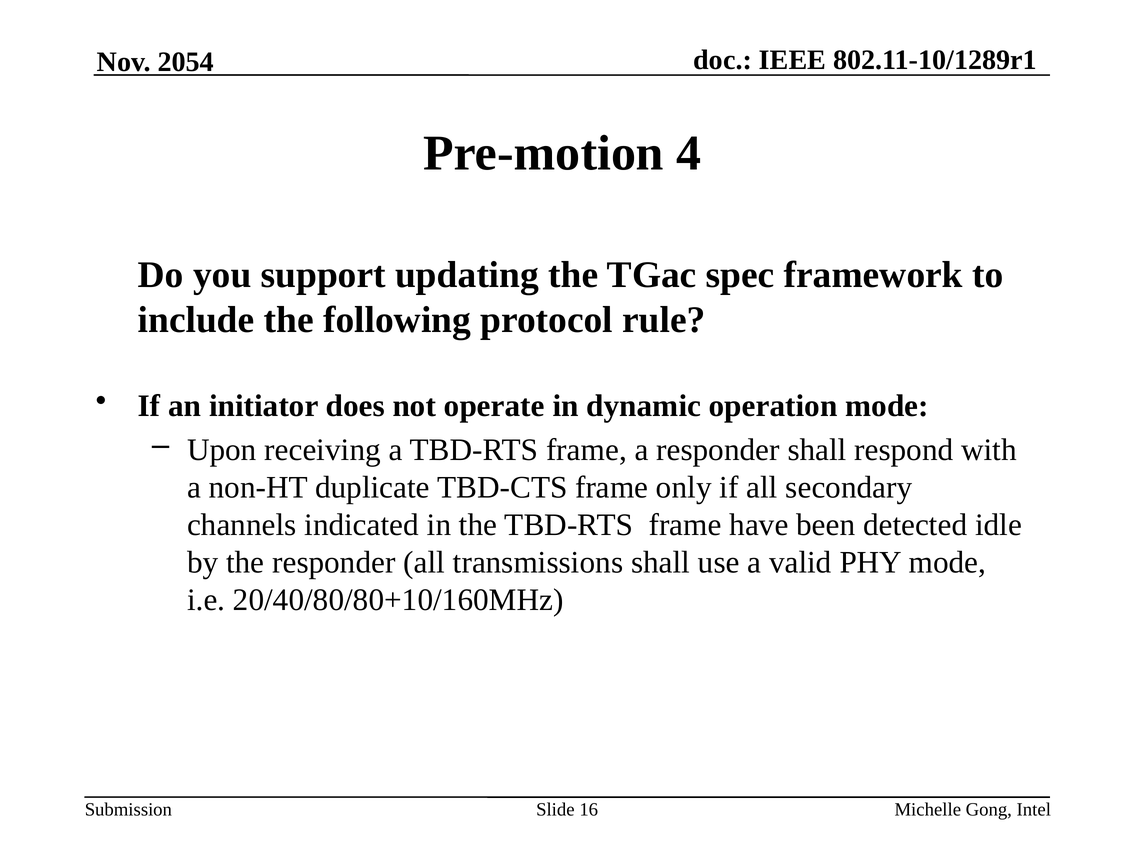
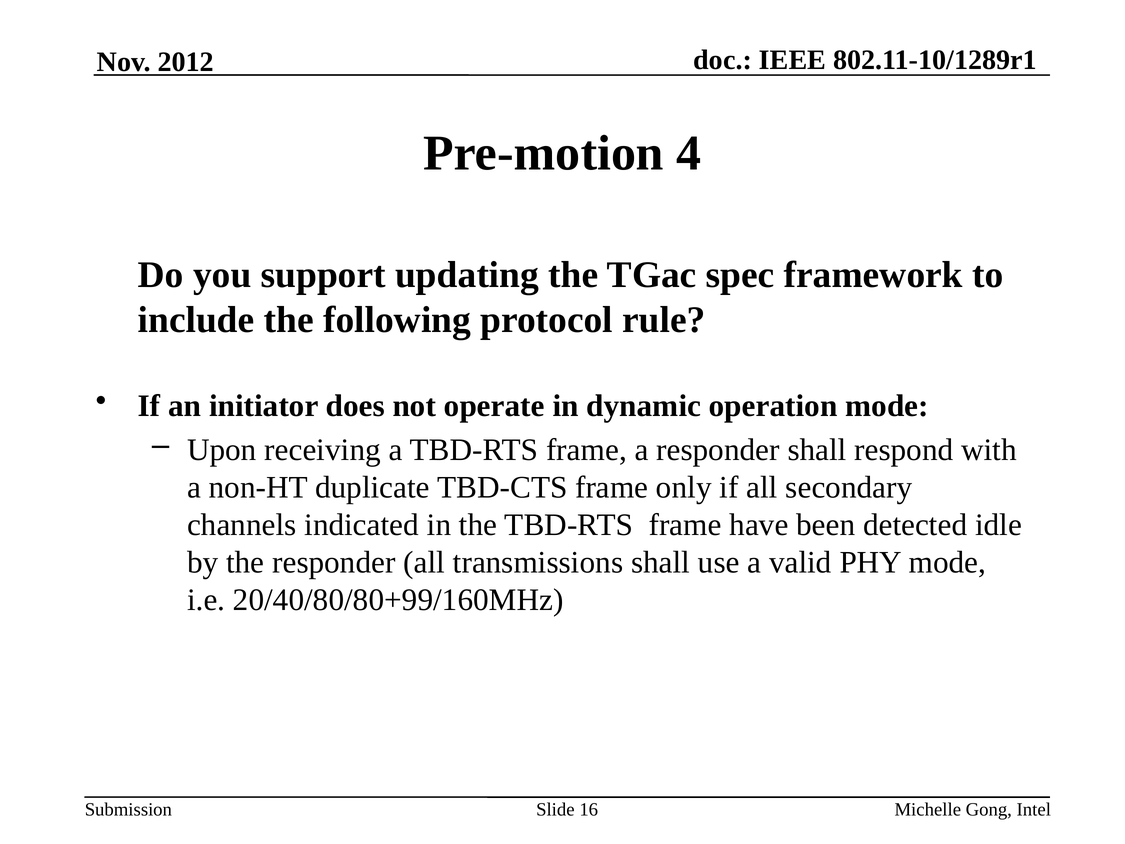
2054: 2054 -> 2012
20/40/80/80+10/160MHz: 20/40/80/80+10/160MHz -> 20/40/80/80+99/160MHz
